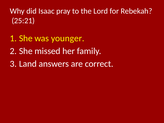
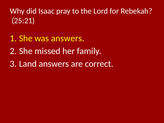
was younger: younger -> answers
